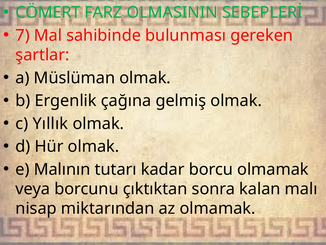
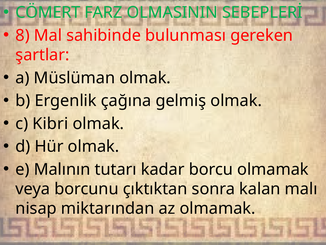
7: 7 -> 8
Yıllık: Yıllık -> Kibri
